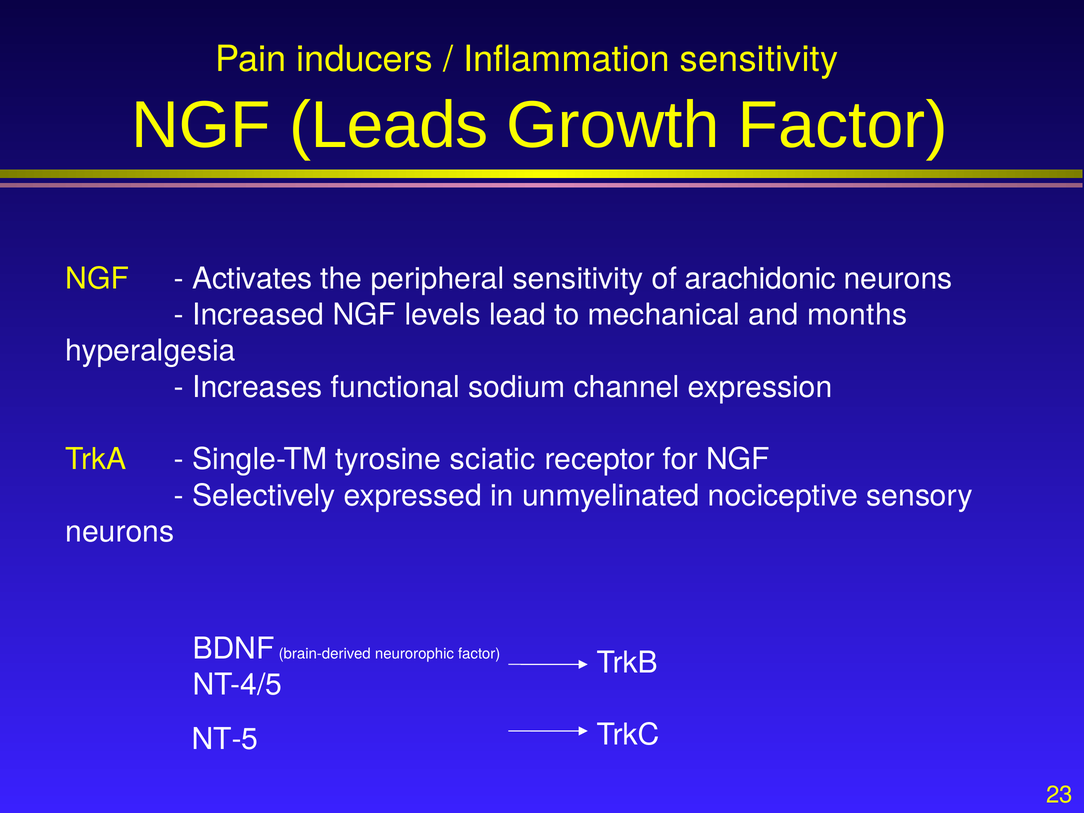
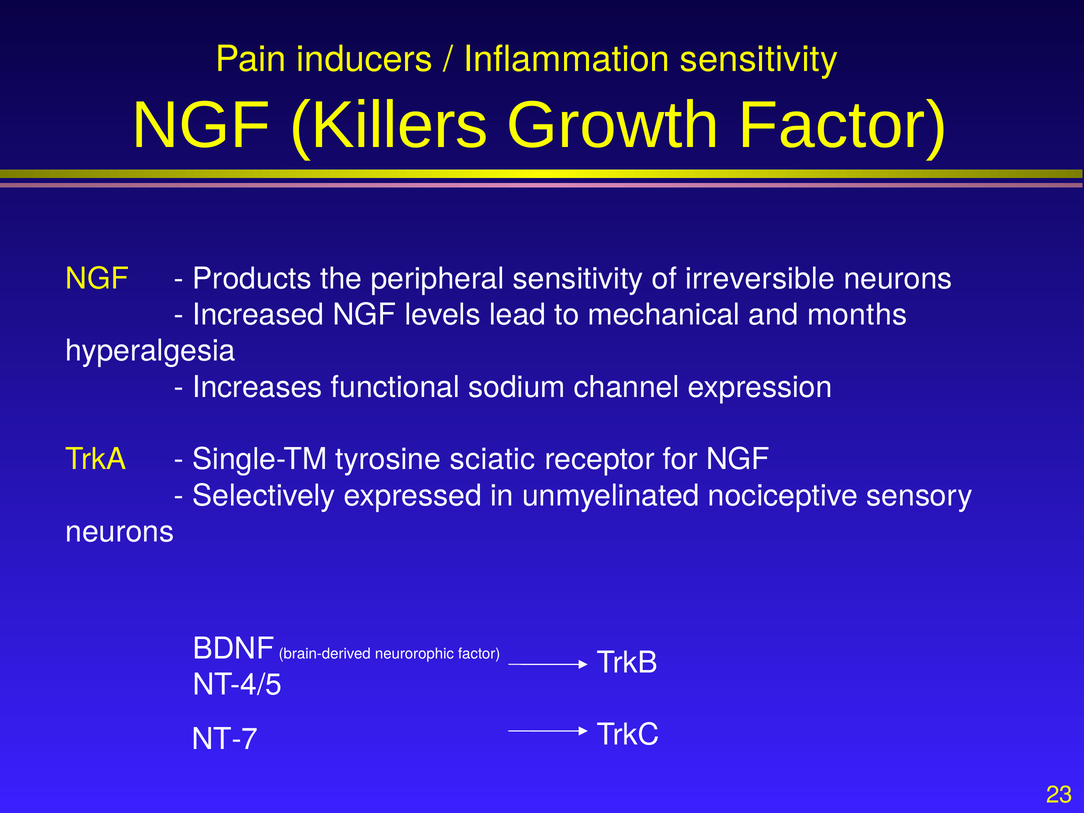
Leads: Leads -> Killers
Activates: Activates -> Products
arachidonic: arachidonic -> irreversible
NT-5: NT-5 -> NT-7
